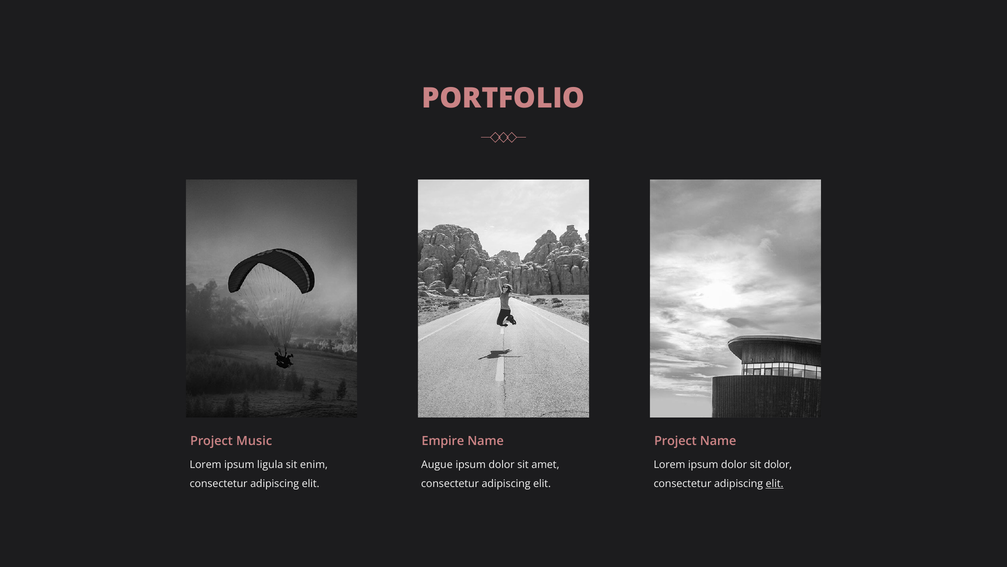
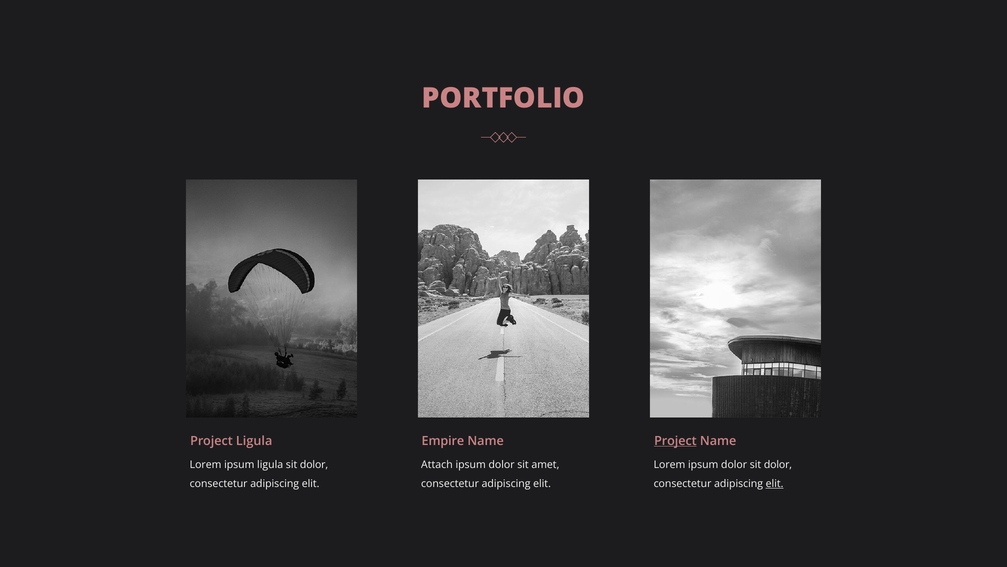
Project Music: Music -> Ligula
Project at (675, 440) underline: none -> present
enim at (314, 464): enim -> dolor
Augue: Augue -> Attach
